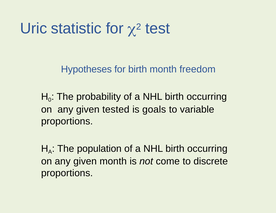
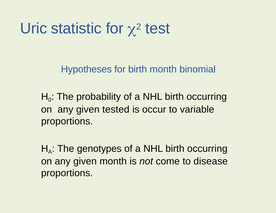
freedom: freedom -> binomial
goals: goals -> occur
population: population -> genotypes
discrete: discrete -> disease
